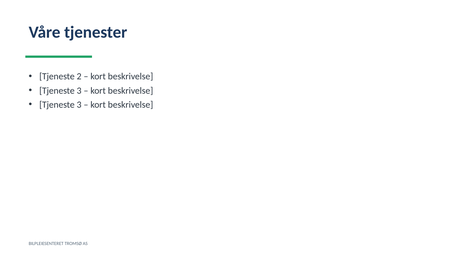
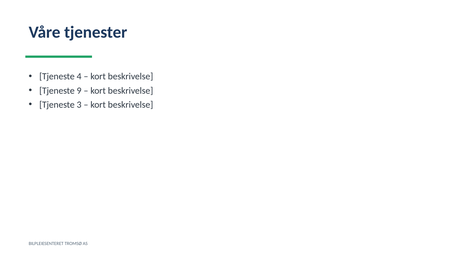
2: 2 -> 4
3 at (79, 90): 3 -> 9
